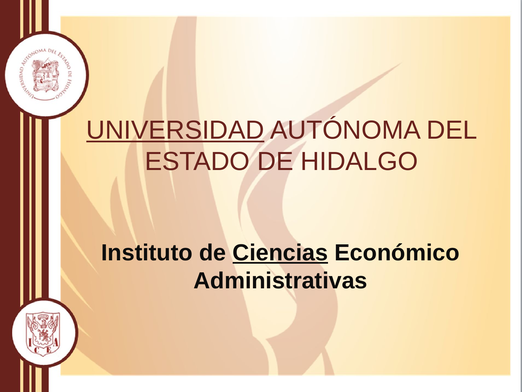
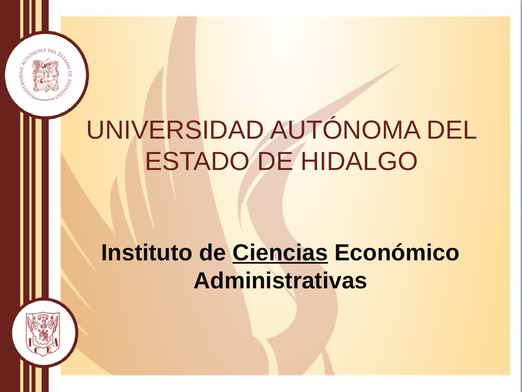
UNIVERSIDAD underline: present -> none
